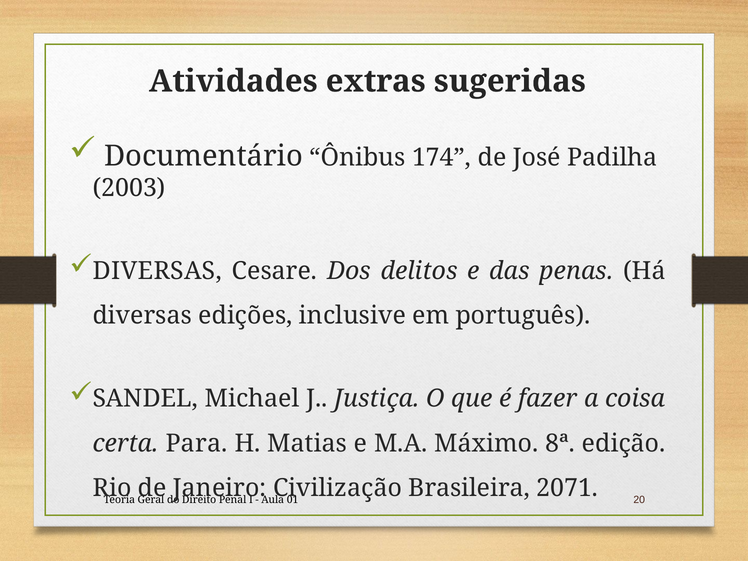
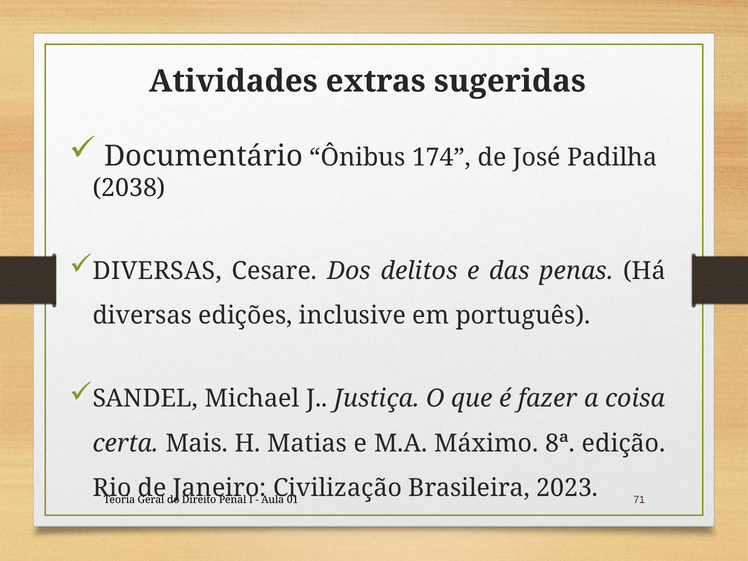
2003: 2003 -> 2038
Para: Para -> Mais
2071: 2071 -> 2023
20: 20 -> 71
